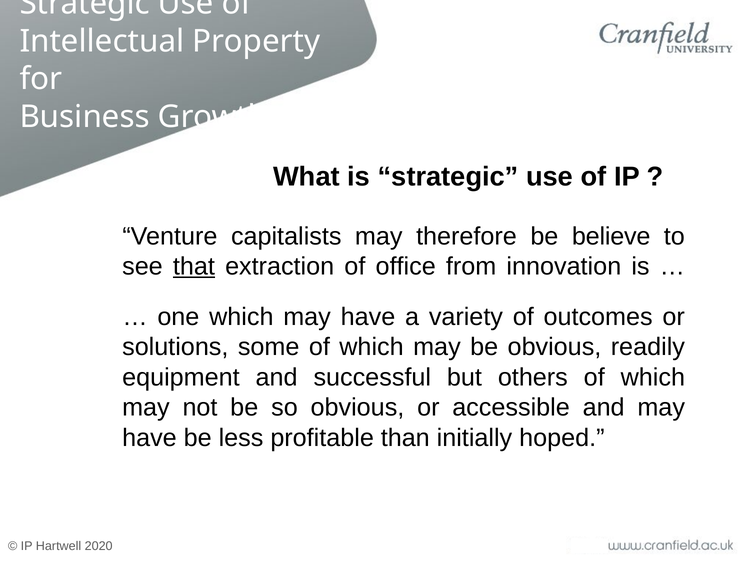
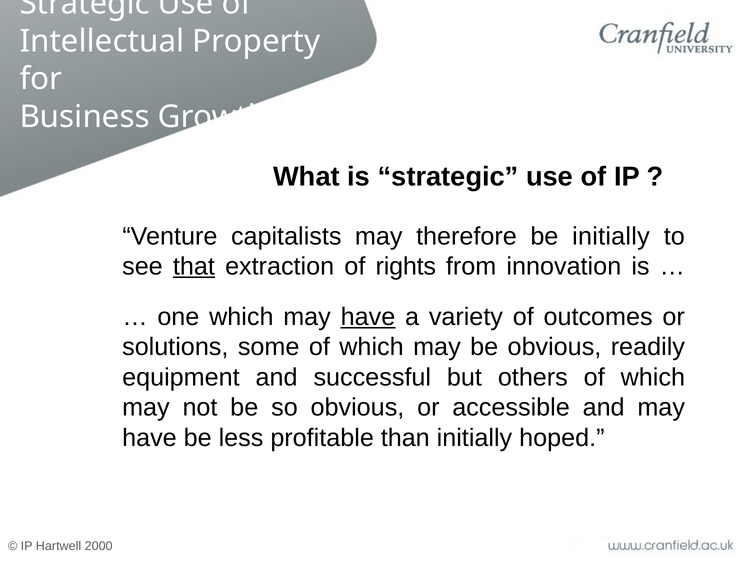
be believe: believe -> initially
office: office -> rights
have at (368, 317) underline: none -> present
2020: 2020 -> 2000
